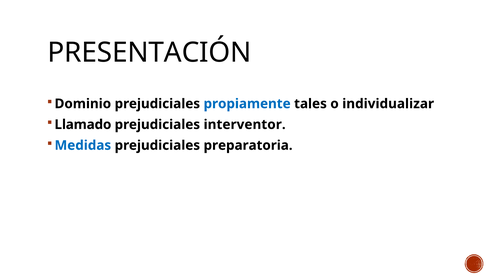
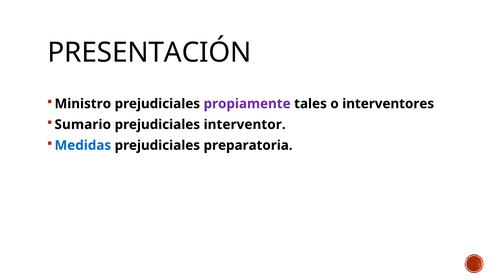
Dominio: Dominio -> Ministro
propiamente colour: blue -> purple
individualizar: individualizar -> interventores
Llamado: Llamado -> Sumario
